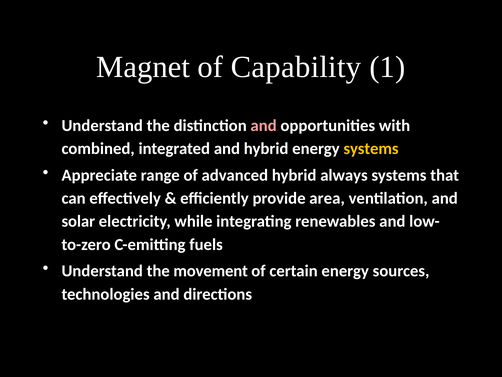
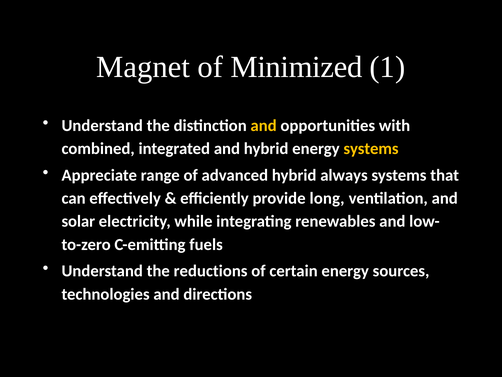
Capability: Capability -> Minimized
and at (264, 125) colour: pink -> yellow
area: area -> long
movement: movement -> reductions
